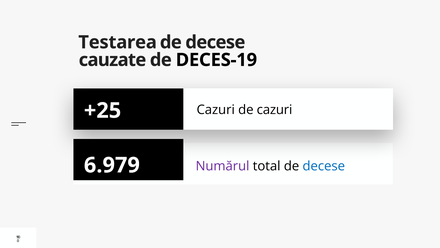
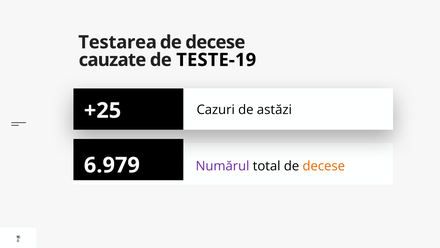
DECES-19: DECES-19 -> TESTE-19
de cazuri: cazuri -> astăzi
decese at (324, 166) colour: blue -> orange
